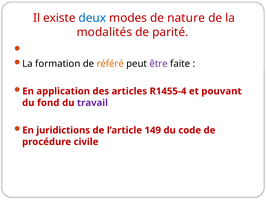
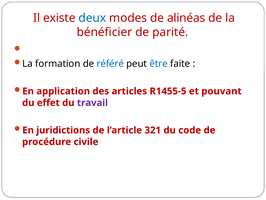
nature: nature -> alinéas
modalités: modalités -> bénéficier
référé colour: orange -> blue
être colour: purple -> blue
R1455-4: R1455-4 -> R1455-5
fond: fond -> effet
149: 149 -> 321
